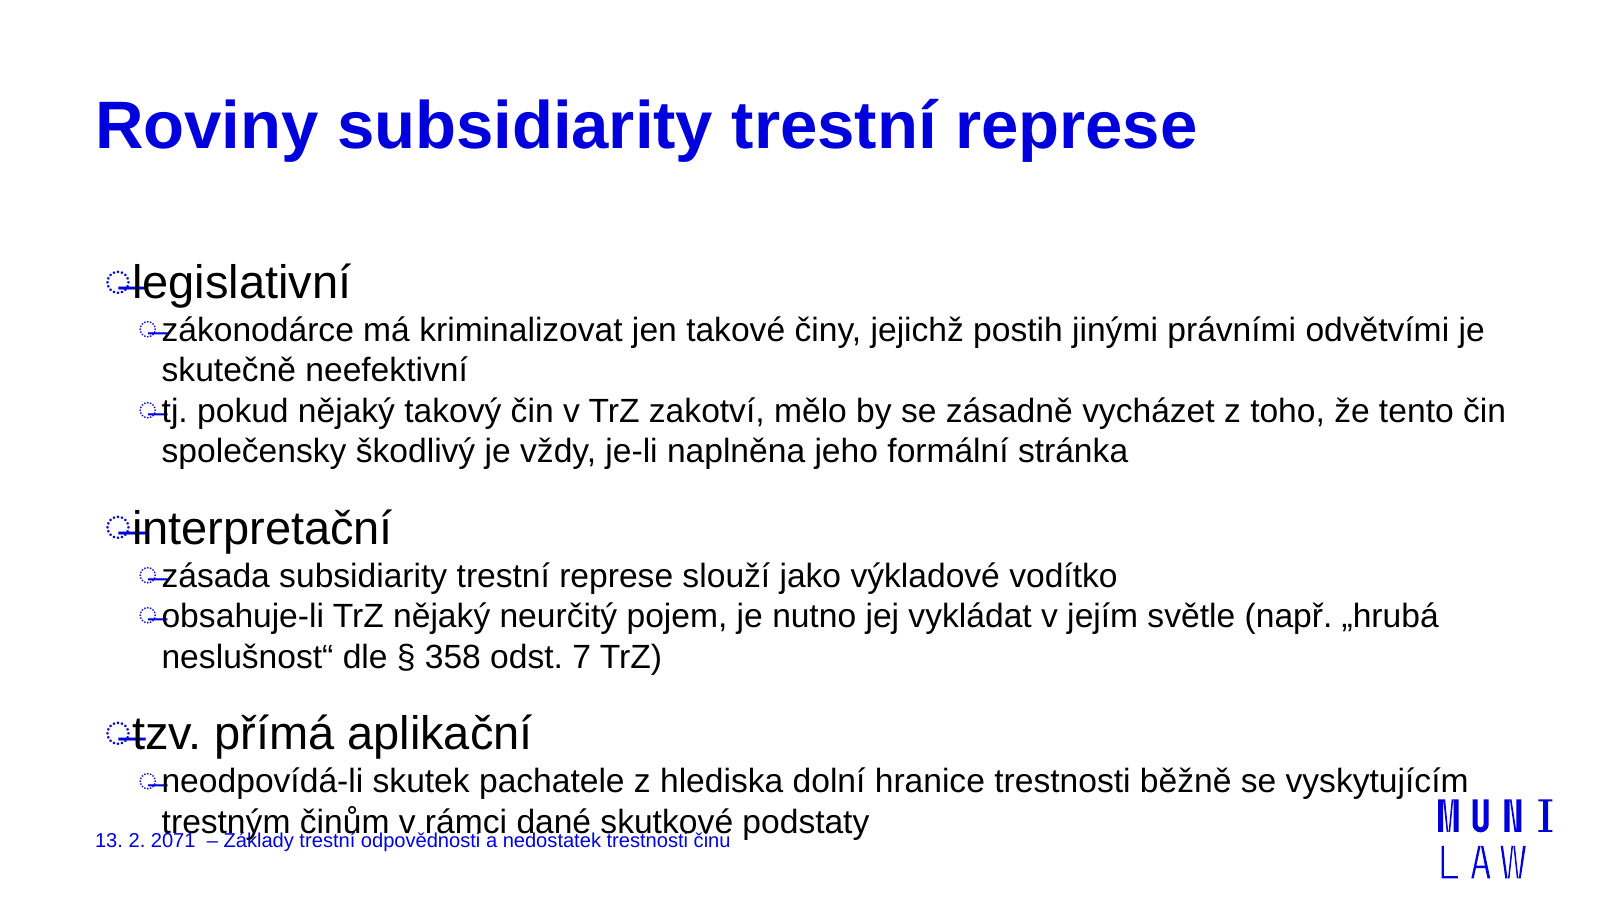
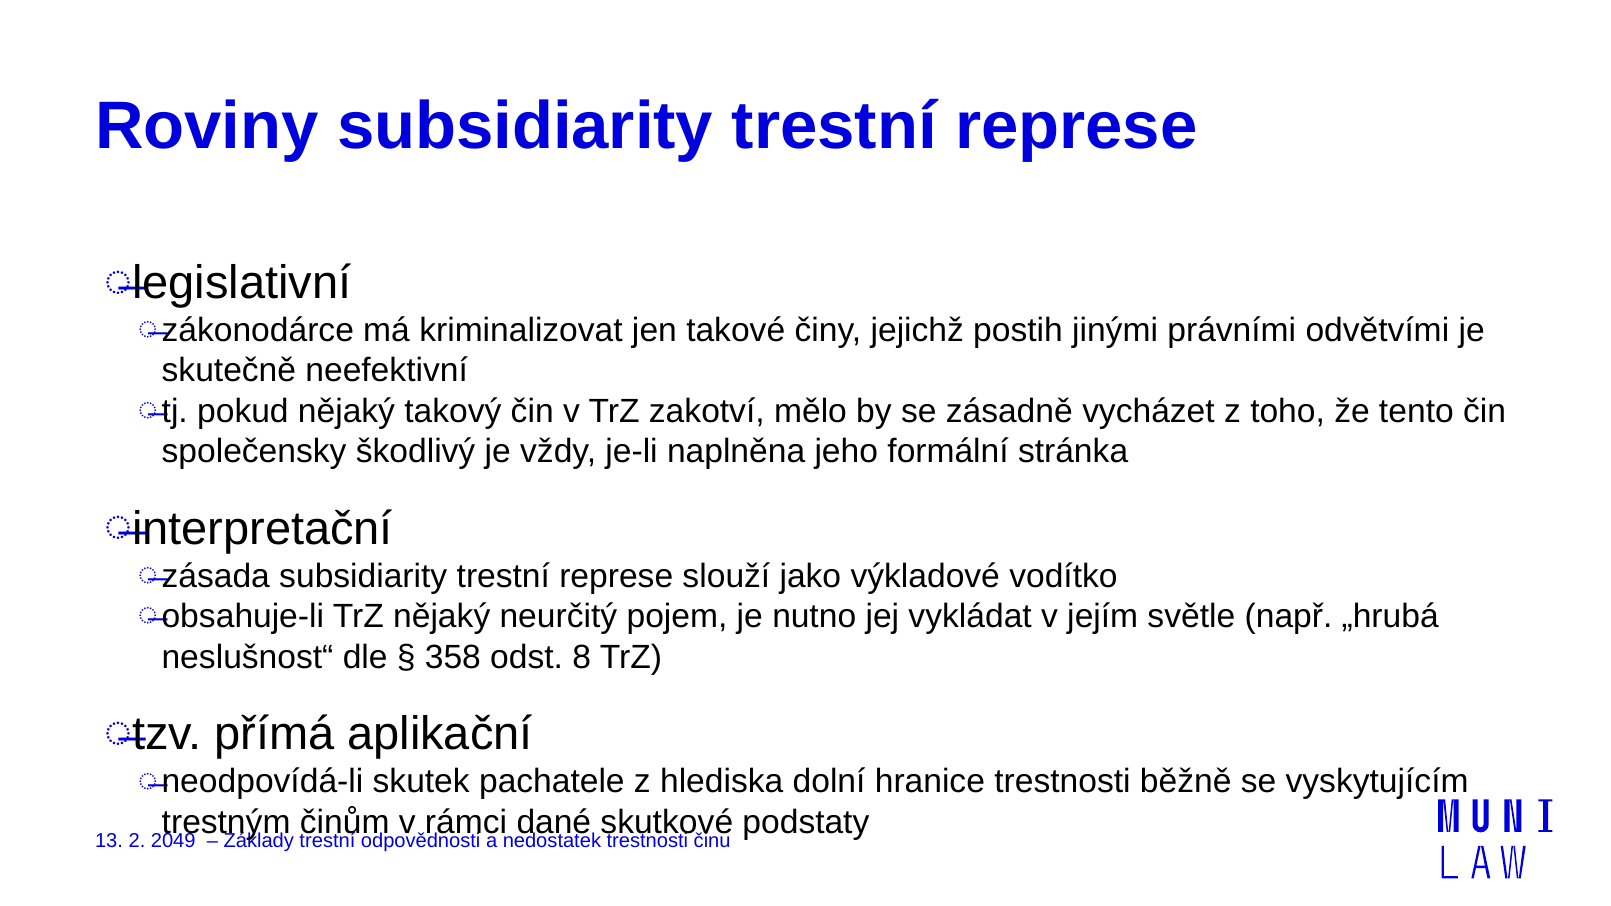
7: 7 -> 8
2071: 2071 -> 2049
